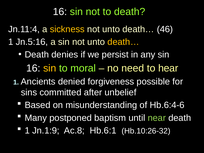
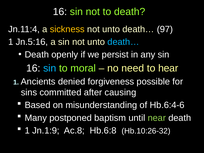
46: 46 -> 97
death… at (123, 42) colour: yellow -> light blue
denies: denies -> openly
sin at (50, 68) colour: yellow -> light blue
unbelief: unbelief -> causing
Hb.6:1: Hb.6:1 -> Hb.6:8
